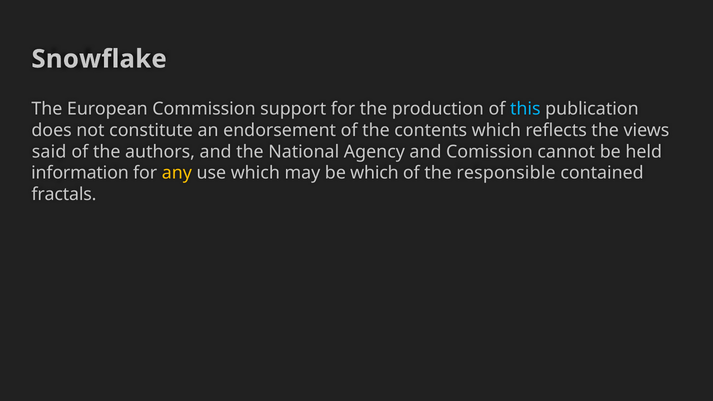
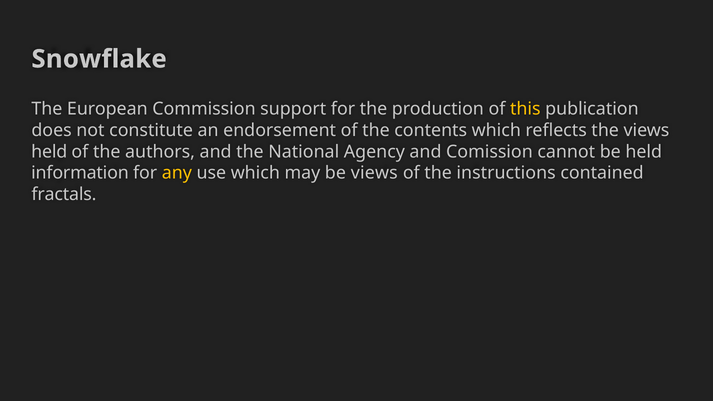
this colour: light blue -> yellow
said at (49, 152): said -> held
be which: which -> views
responsible: responsible -> instructions
